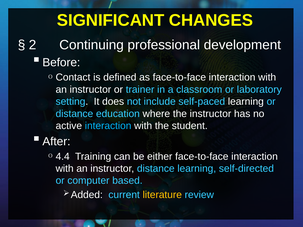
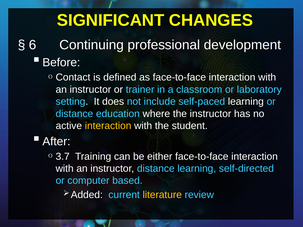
2: 2 -> 6
interaction at (108, 126) colour: light blue -> yellow
4.4: 4.4 -> 3.7
